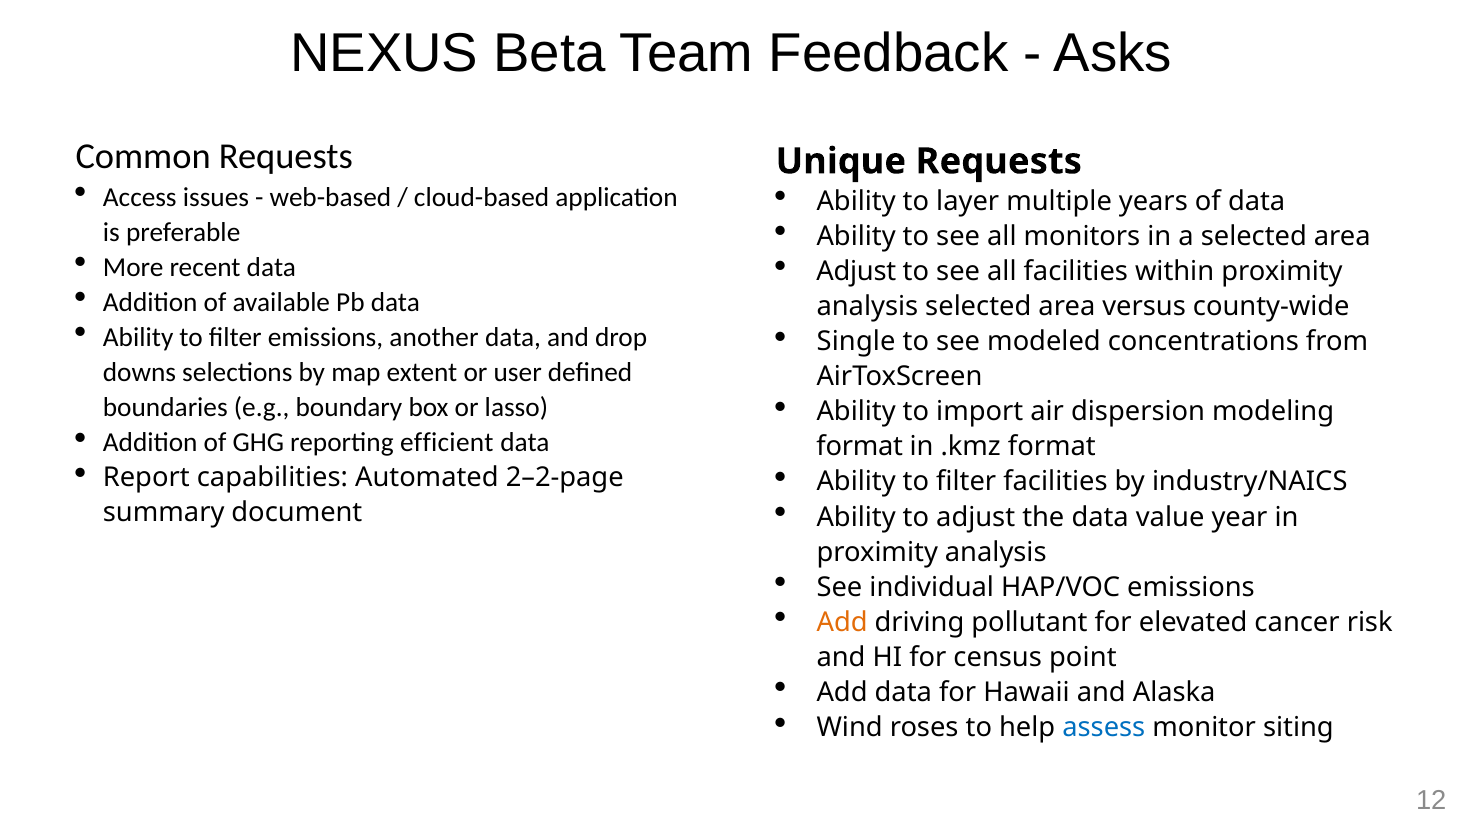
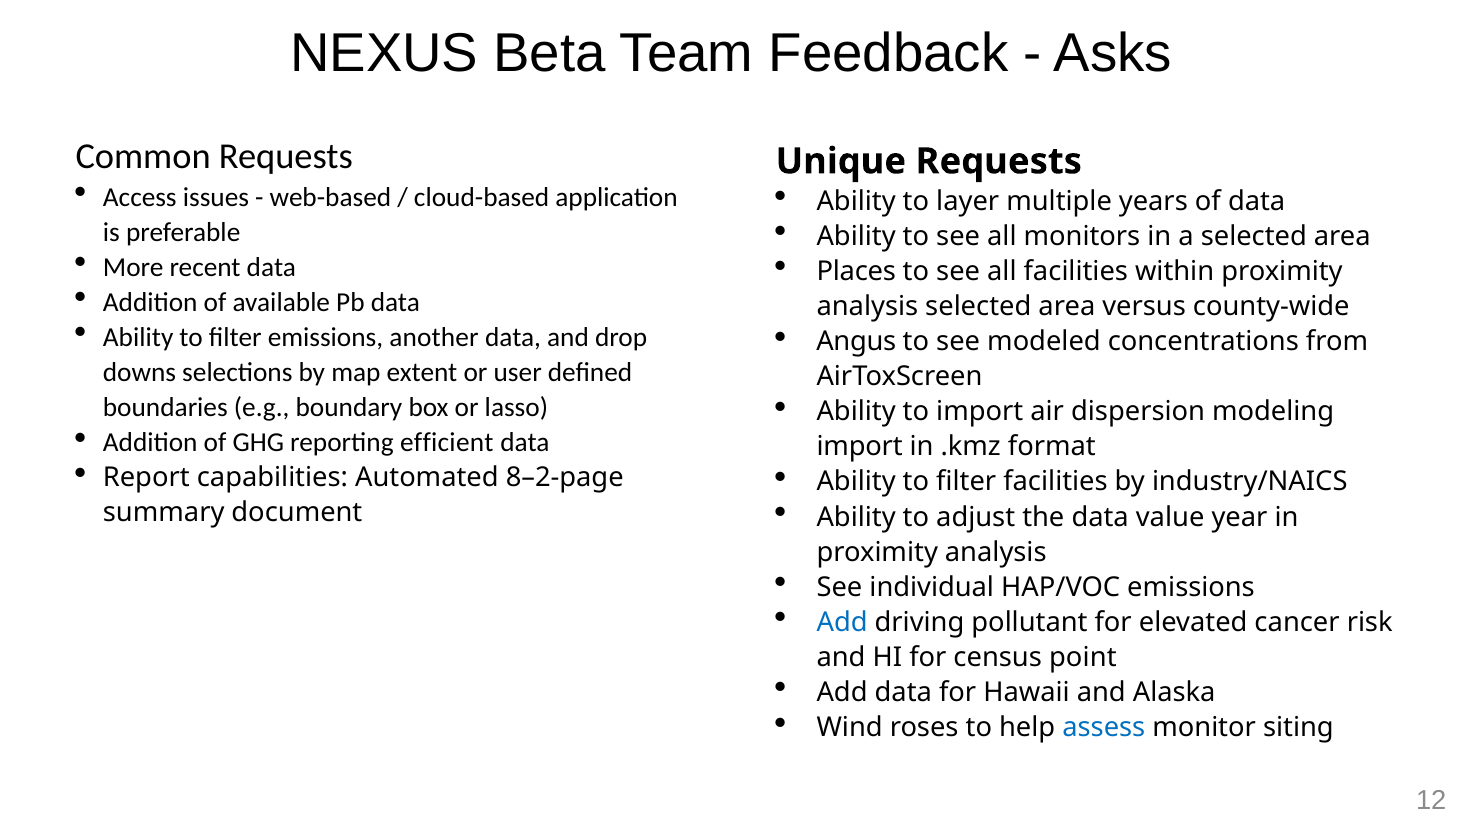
Adjust at (856, 271): Adjust -> Places
Single: Single -> Angus
format at (860, 447): format -> import
2–2-page: 2–2-page -> 8–2-page
Add at (842, 622) colour: orange -> blue
